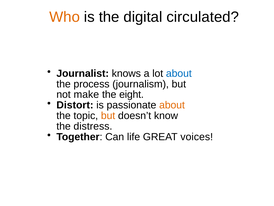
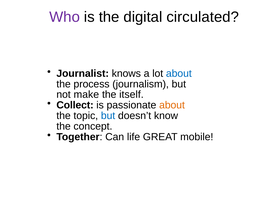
Who colour: orange -> purple
eight: eight -> itself
Distort: Distort -> Collect
but at (108, 115) colour: orange -> blue
distress: distress -> concept
voices: voices -> mobile
